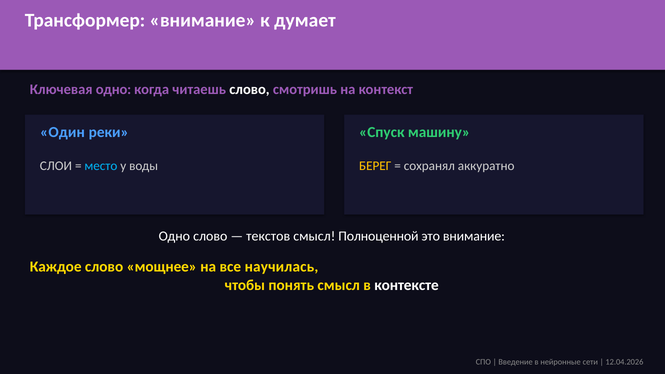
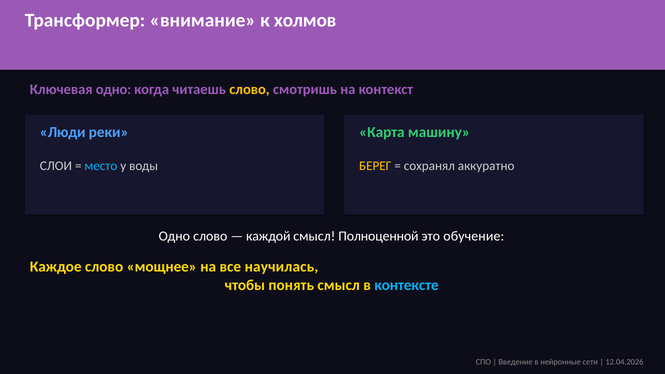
думает: думает -> холмов
слово at (249, 90) colour: white -> yellow
Один: Один -> Люди
Спуск: Спуск -> Карта
текстов: текстов -> каждой
это внимание: внимание -> обучение
контексте colour: white -> light blue
